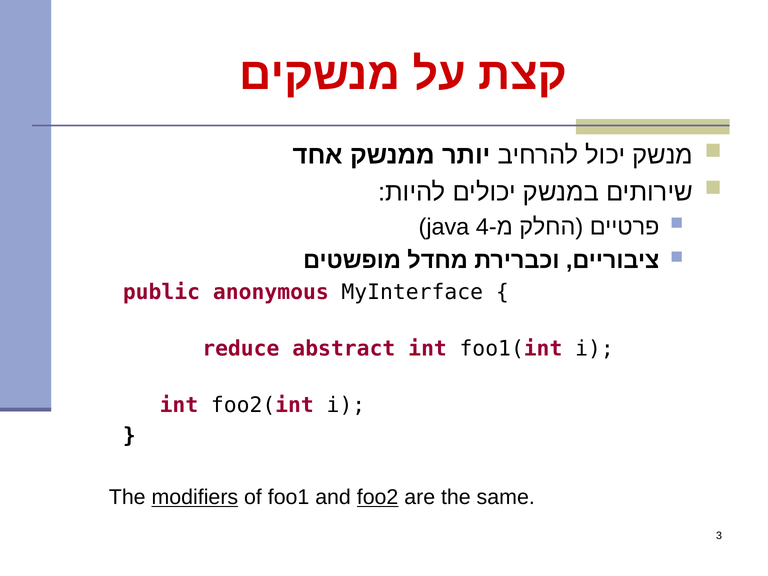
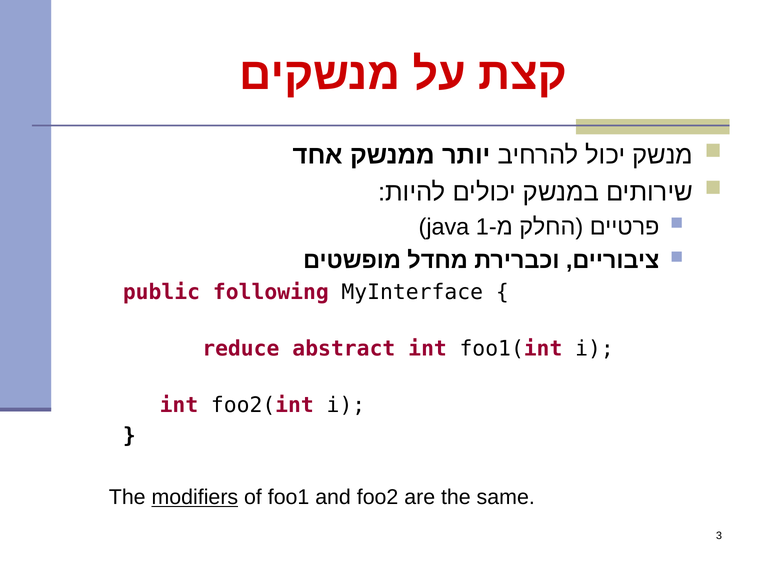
4: 4 -> 1
anonymous: anonymous -> following
foo2 underline: present -> none
